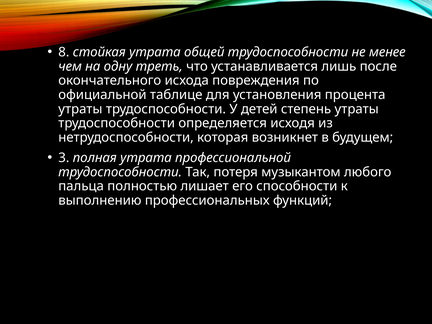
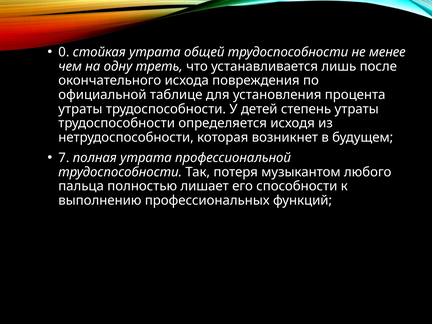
8: 8 -> 0
3: 3 -> 7
